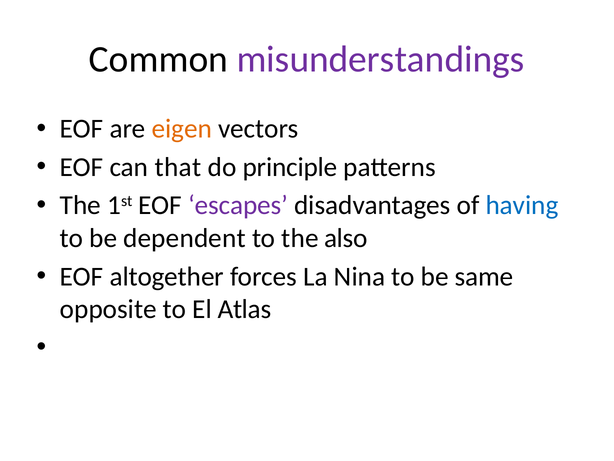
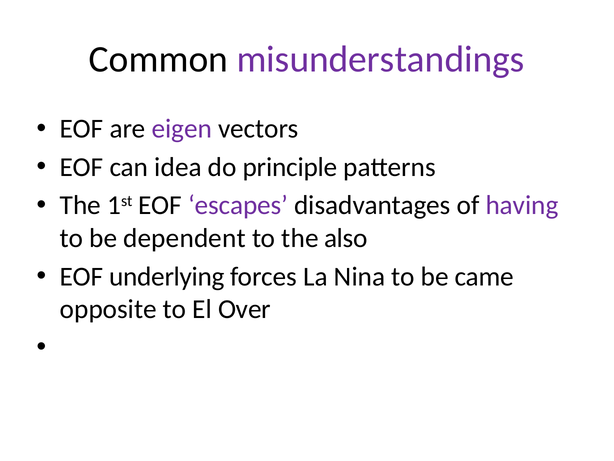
eigen colour: orange -> purple
that: that -> idea
having colour: blue -> purple
altogether: altogether -> underlying
same: same -> came
Atlas: Atlas -> Over
